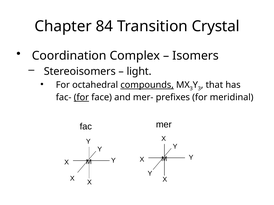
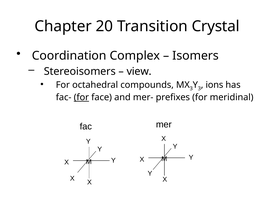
84: 84 -> 20
light: light -> view
compounds underline: present -> none
that: that -> ions
